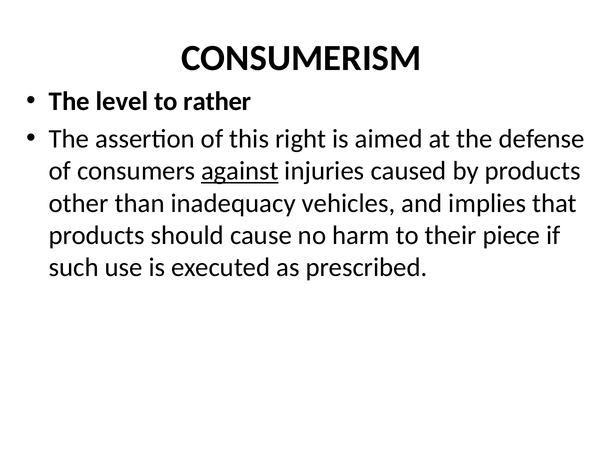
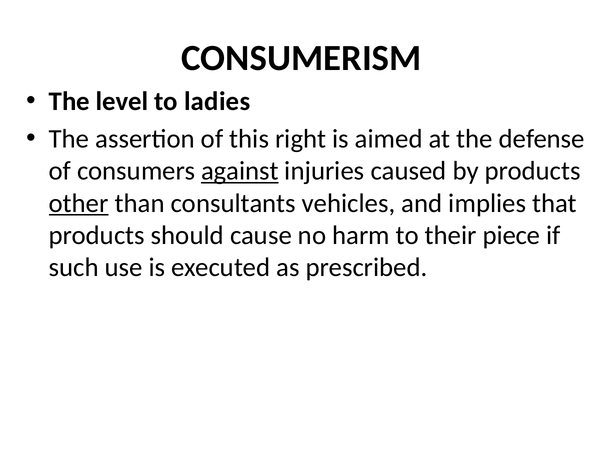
rather: rather -> ladies
other underline: none -> present
inadequacy: inadequacy -> consultants
